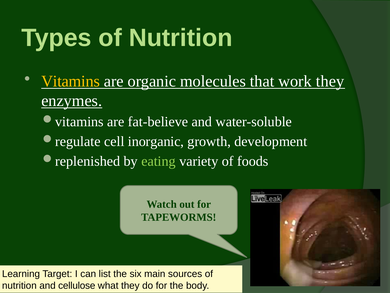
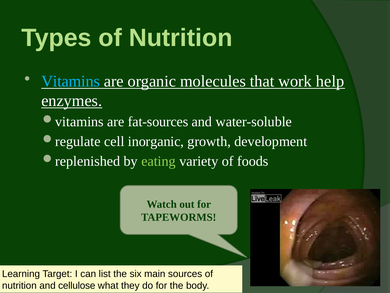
Vitamins colour: yellow -> light blue
work they: they -> help
fat-believe: fat-believe -> fat-sources
